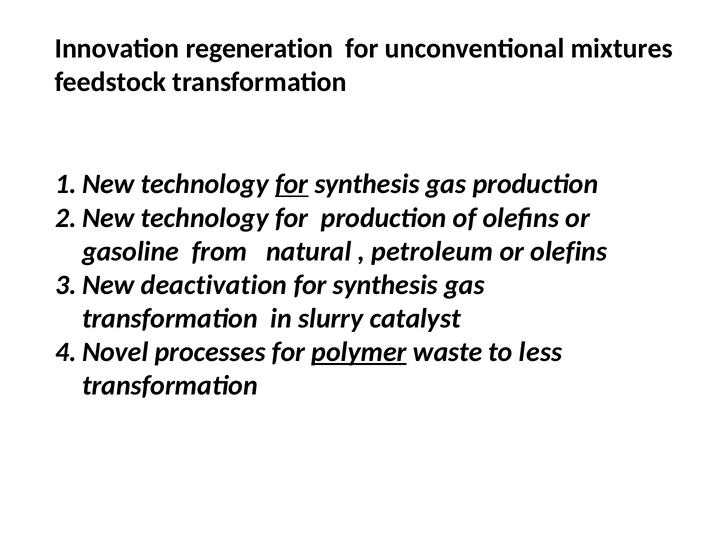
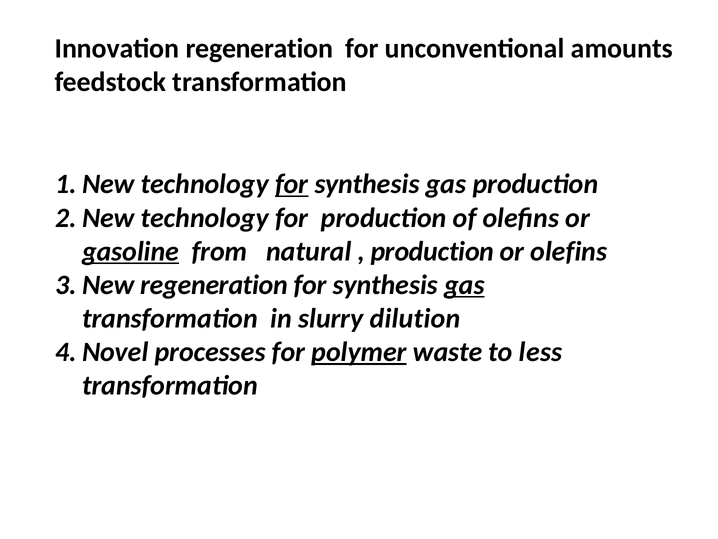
mixtures: mixtures -> amounts
gasoline underline: none -> present
petroleum at (432, 251): petroleum -> production
deactivation at (214, 285): deactivation -> regeneration
gas at (464, 285) underline: none -> present
catalyst: catalyst -> dilution
